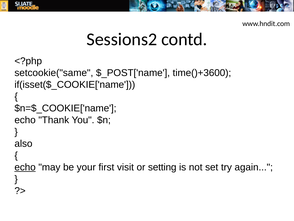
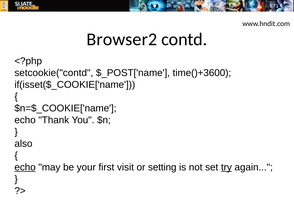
Sessions2: Sessions2 -> Browser2
setcookie("same: setcookie("same -> setcookie("contd
try underline: none -> present
